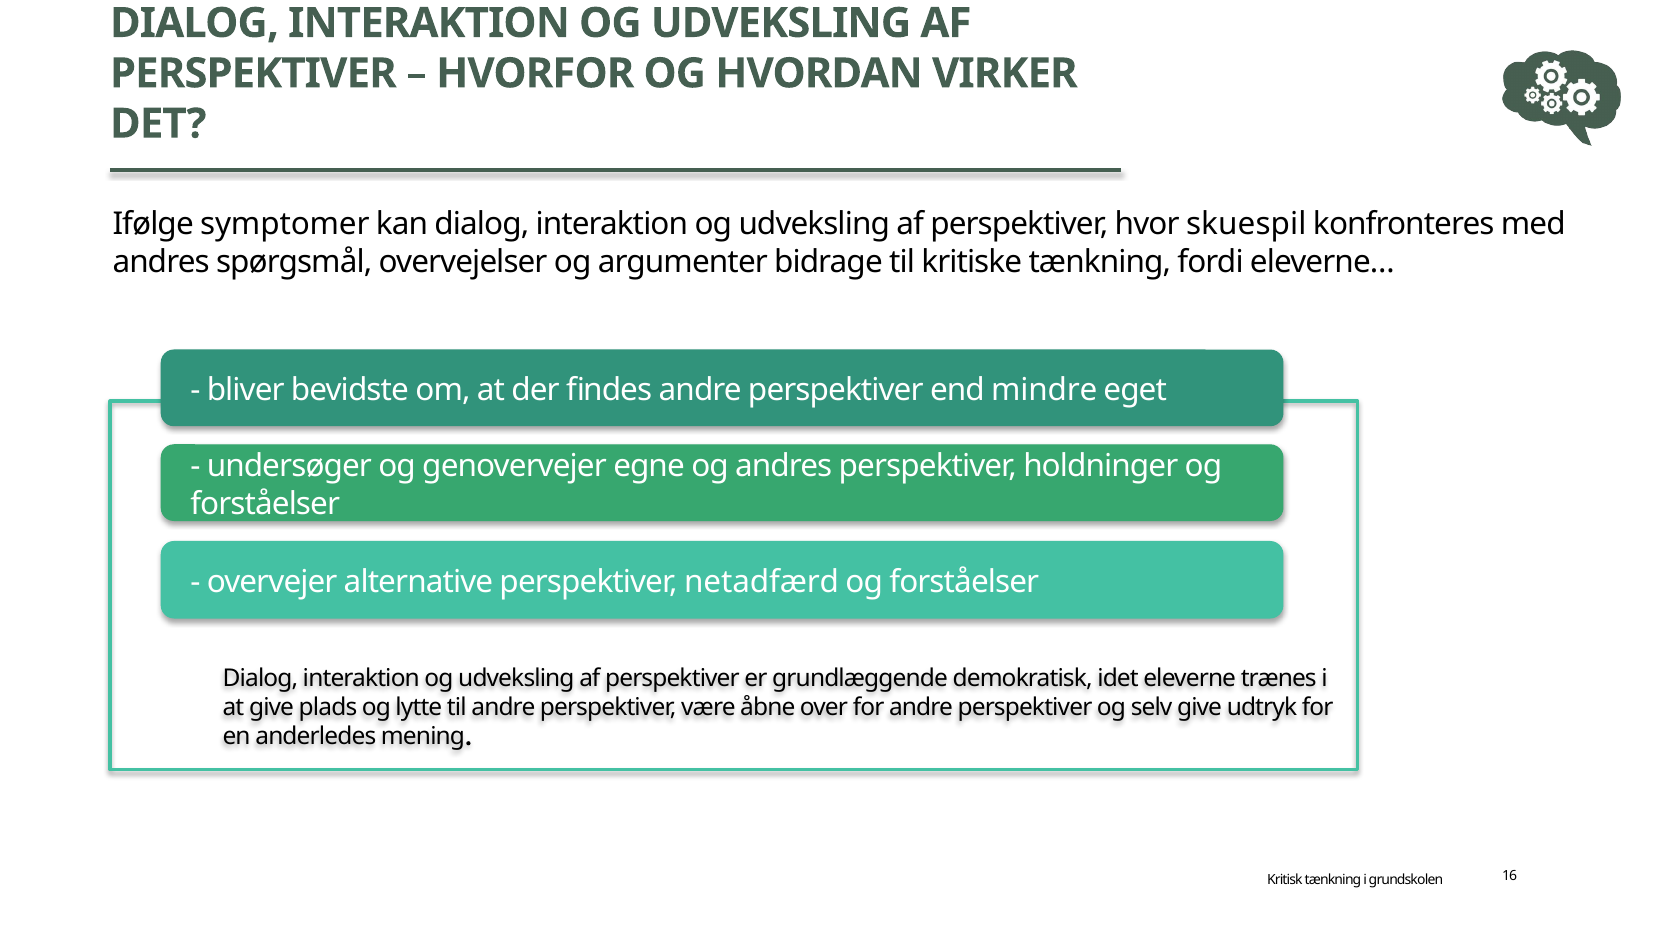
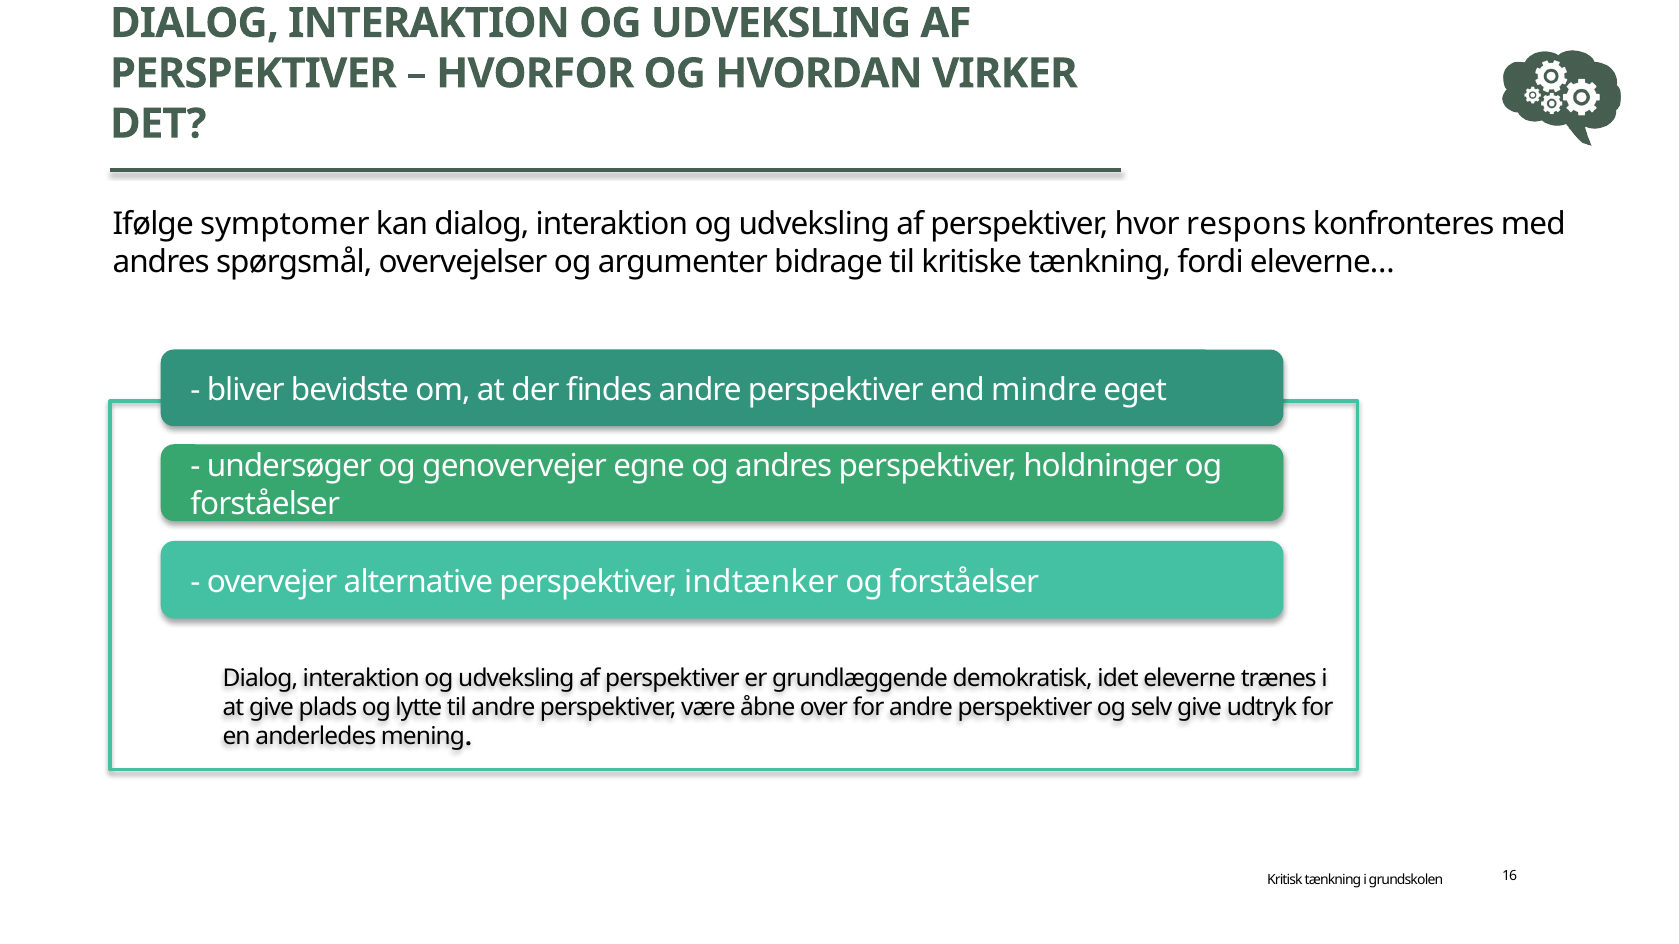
skuespil: skuespil -> respons
netadfærd: netadfærd -> indtænker
